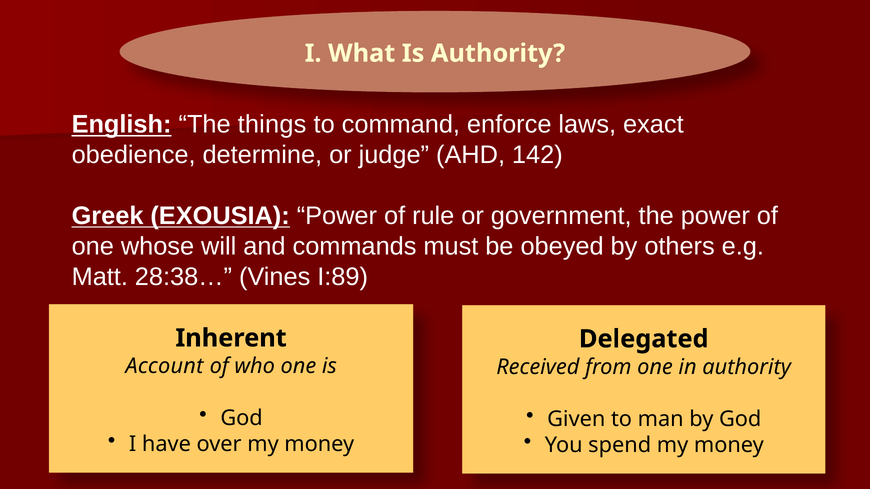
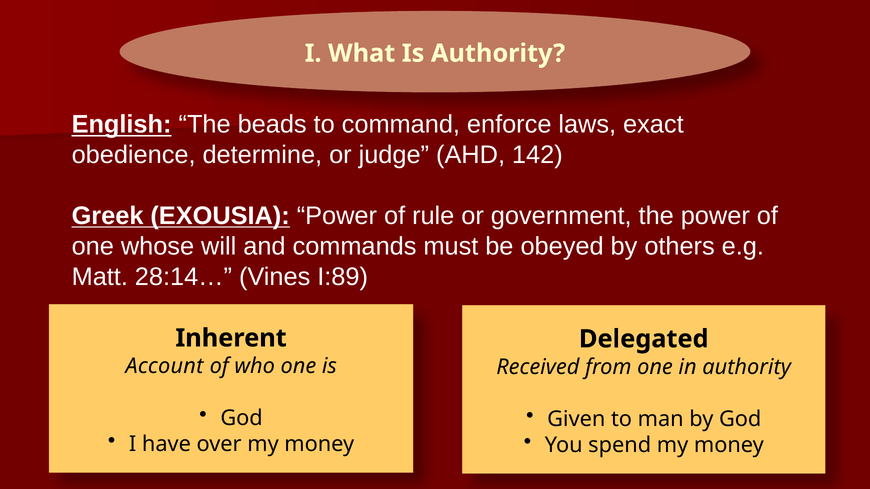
things: things -> beads
28:38…: 28:38… -> 28:14…
